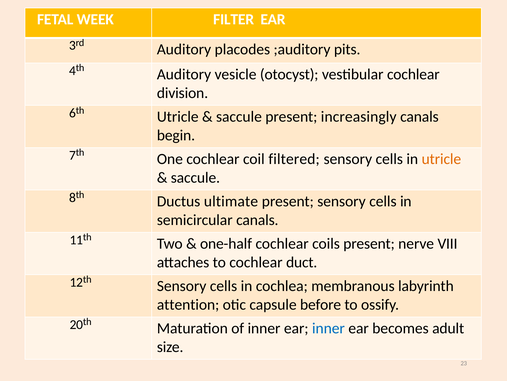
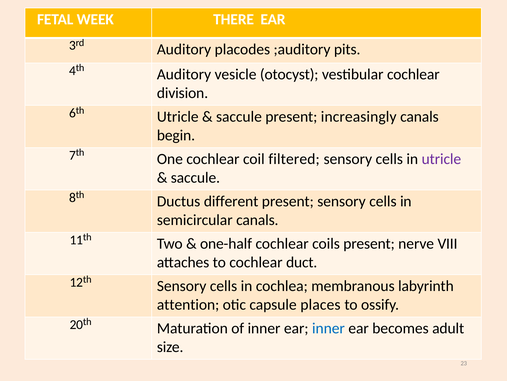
FILTER: FILTER -> THERE
utricle at (441, 159) colour: orange -> purple
ultimate: ultimate -> different
before: before -> places
